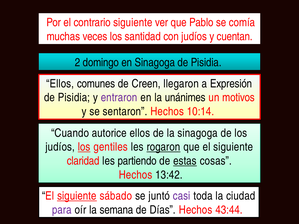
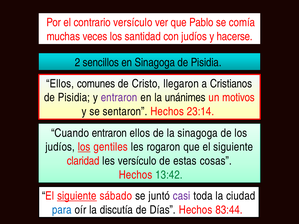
contrario siguiente: siguiente -> versículo
cuentan: cuentan -> hacerse
domingo: domingo -> sencillos
Creen: Creen -> Cristo
Expresión: Expresión -> Cristianos
10:14: 10:14 -> 23:14
Cuando autorice: autorice -> entraron
rogaron underline: present -> none
les partiendo: partiendo -> versículo
estas underline: present -> none
13:42 colour: black -> green
para colour: purple -> blue
semana: semana -> discutía
43:44: 43:44 -> 83:44
